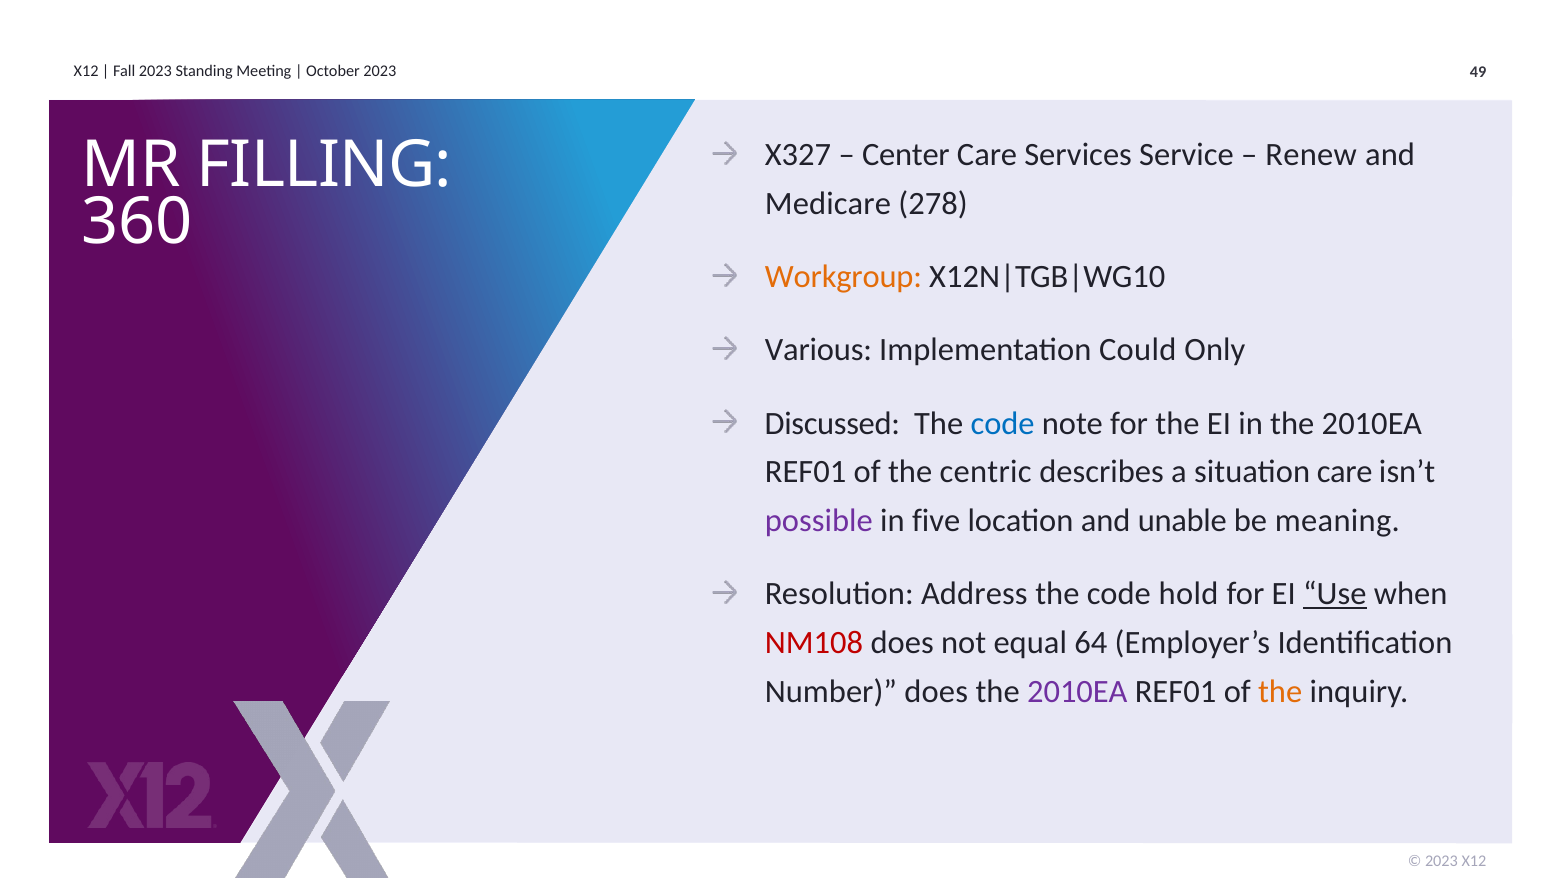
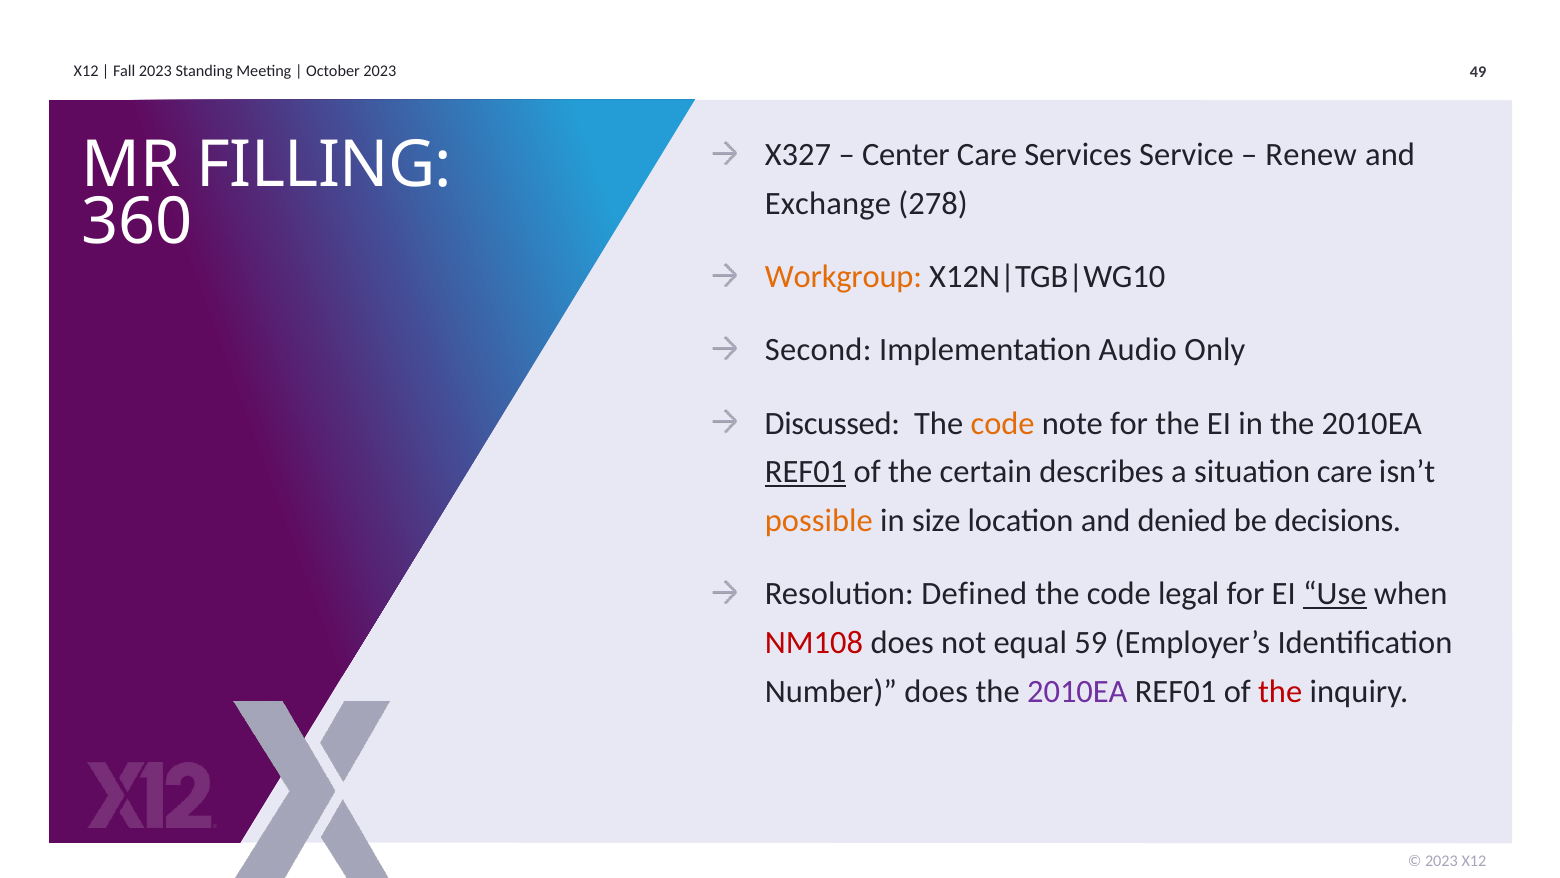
Medicare: Medicare -> Exchange
Various: Various -> Second
Could: Could -> Audio
code at (1003, 423) colour: blue -> orange
REF01 at (806, 472) underline: none -> present
centric: centric -> certain
possible colour: purple -> orange
five: five -> size
unable: unable -> denied
meaning: meaning -> decisions
Address: Address -> Defined
hold: hold -> legal
64: 64 -> 59
the at (1280, 691) colour: orange -> red
